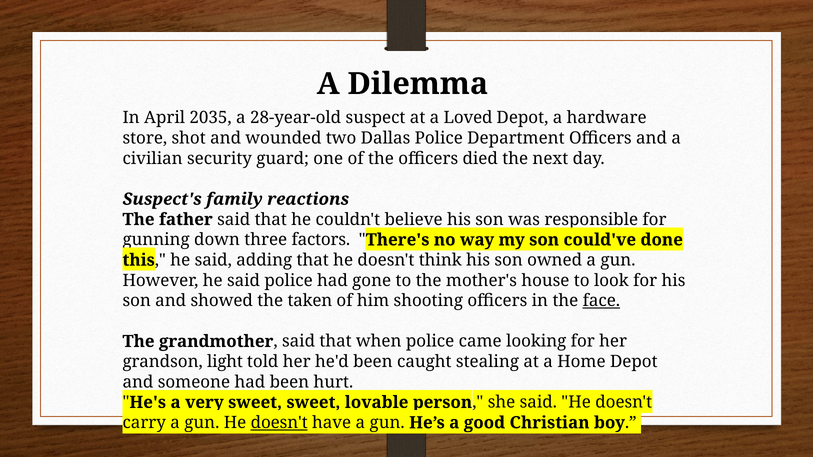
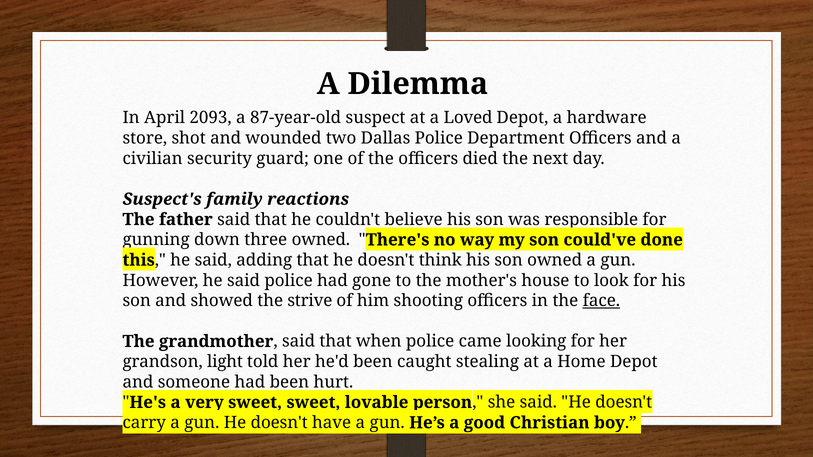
2035: 2035 -> 2093
28-year-old: 28-year-old -> 87-year-old
three factors: factors -> owned
taken: taken -> strive
doesn't at (279, 423) underline: present -> none
